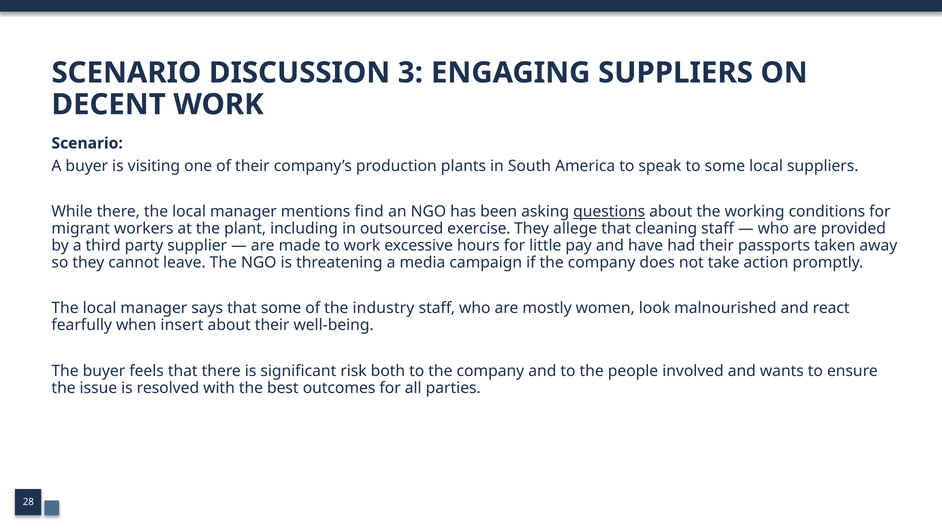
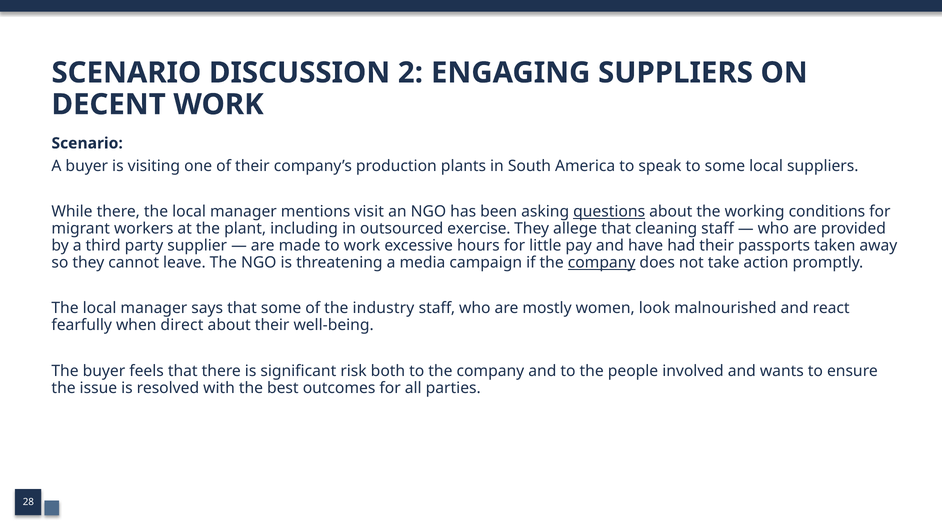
3: 3 -> 2
find: find -> visit
company at (602, 263) underline: none -> present
insert: insert -> direct
